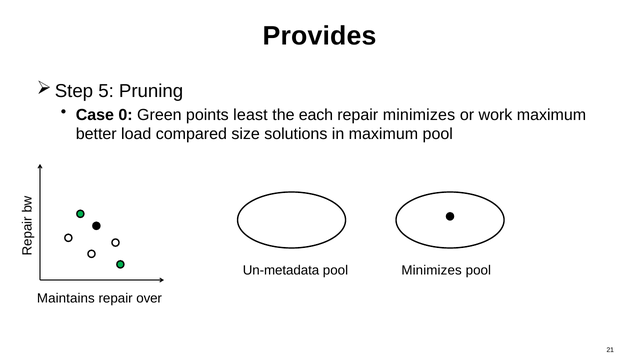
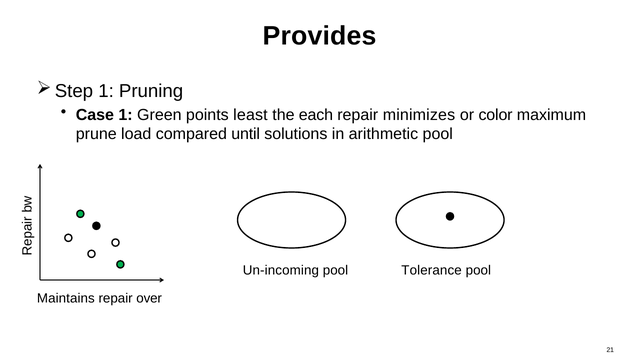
5 at (106, 91): 5 -> 1
Case 0: 0 -> 1
work: work -> color
better: better -> prune
size: size -> until
in maximum: maximum -> arithmetic
Un-metadata: Un-metadata -> Un-incoming
pool Minimizes: Minimizes -> Tolerance
